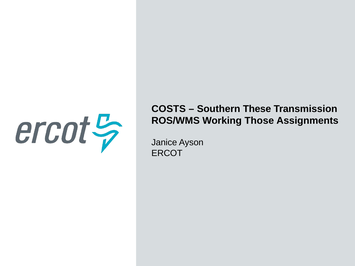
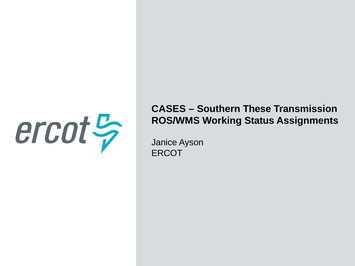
COSTS: COSTS -> CASES
Those: Those -> Status
